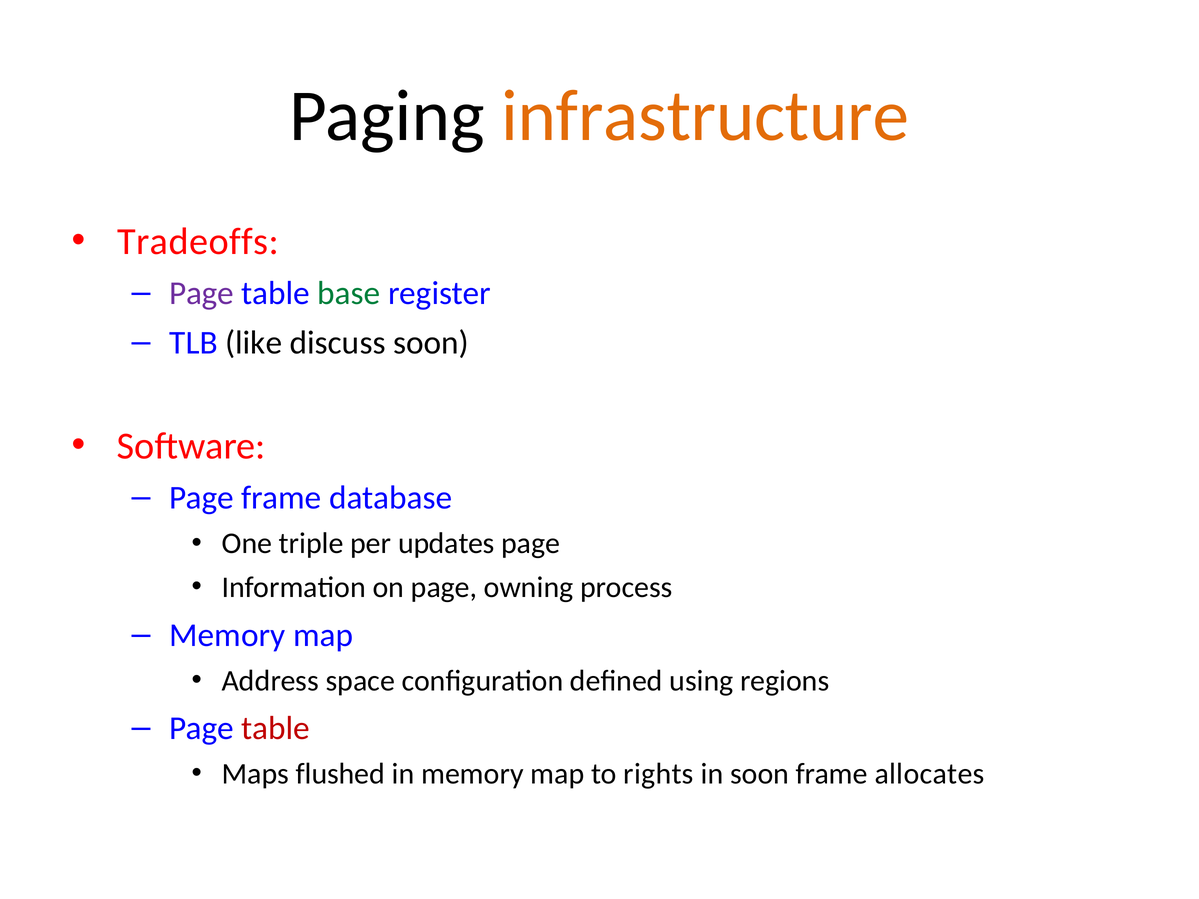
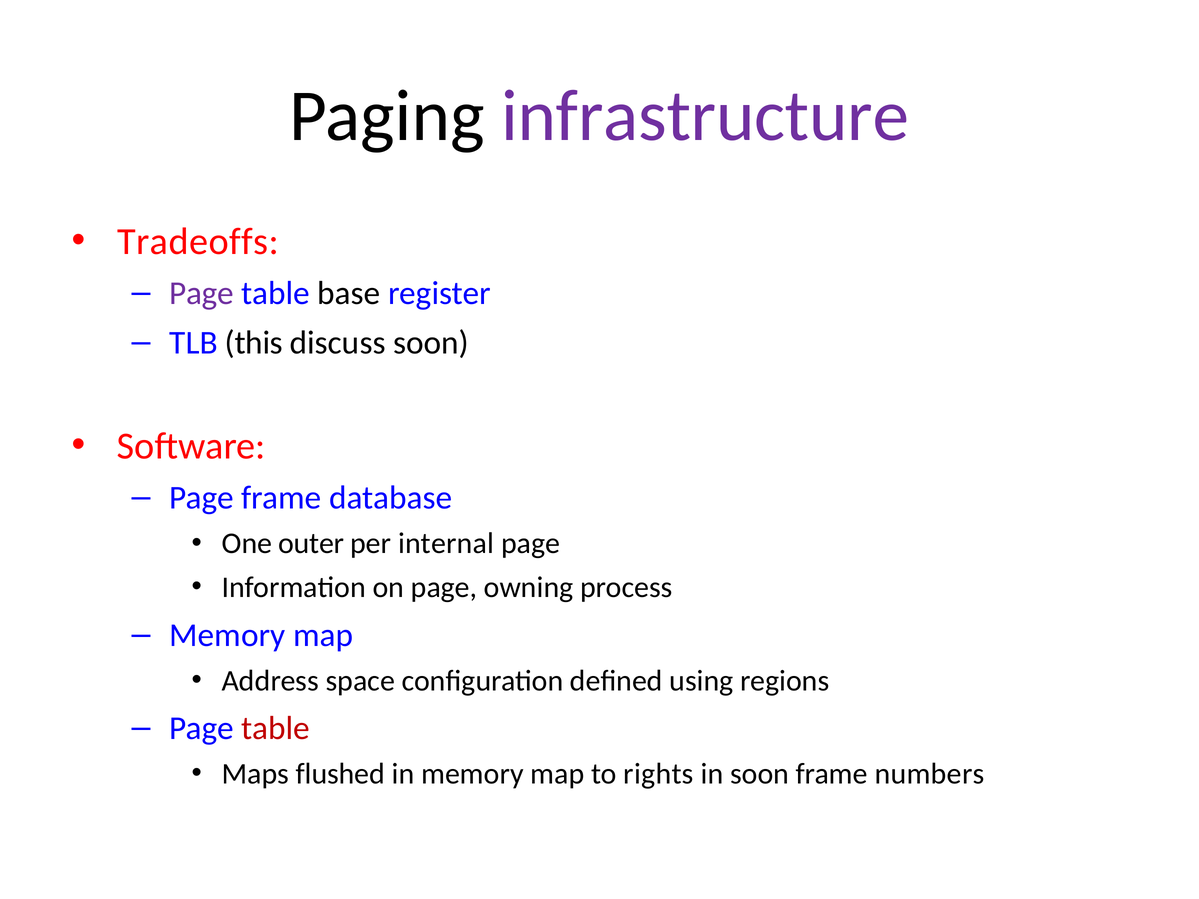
infrastructure colour: orange -> purple
base colour: green -> black
like: like -> this
triple: triple -> outer
updates: updates -> internal
allocates: allocates -> numbers
